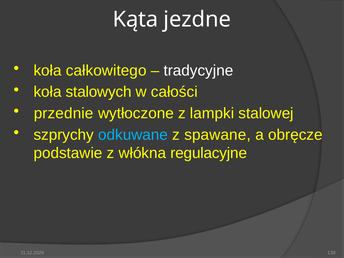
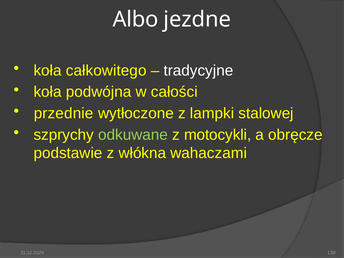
Kąta: Kąta -> Albo
stalowych: stalowych -> podwójna
odkuwane colour: light blue -> light green
spawane: spawane -> motocykli
regulacyjne: regulacyjne -> wahaczami
